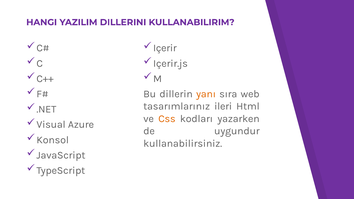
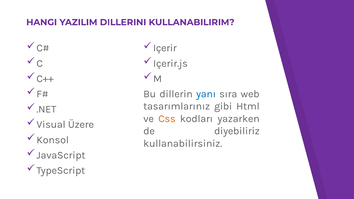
yanı colour: orange -> blue
ileri: ileri -> gibi
Azure: Azure -> Üzere
uygundur: uygundur -> diyebiliriz
